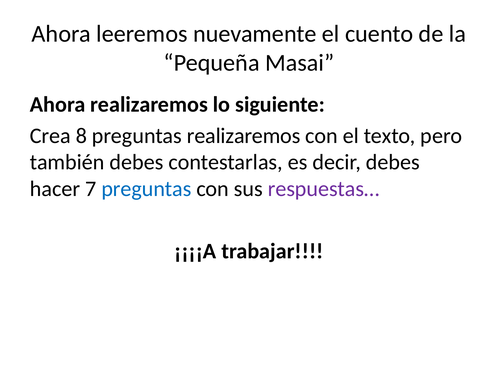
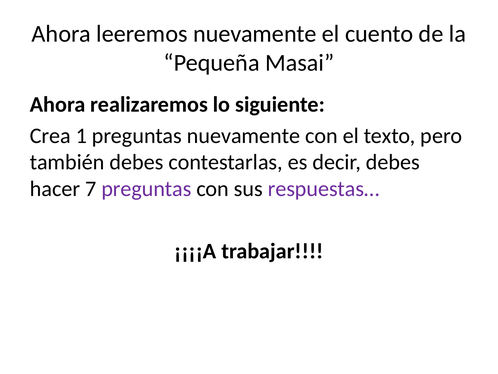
8: 8 -> 1
preguntas realizaremos: realizaremos -> nuevamente
preguntas at (146, 189) colour: blue -> purple
